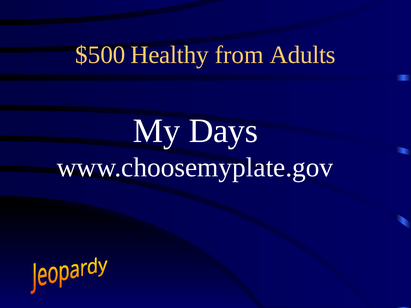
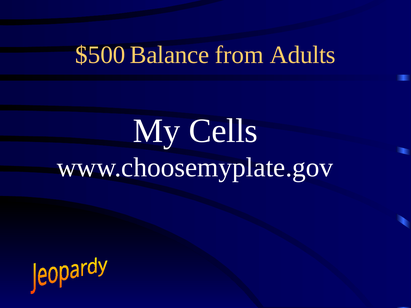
Healthy: Healthy -> Balance
Days: Days -> Cells
